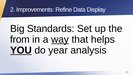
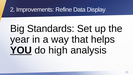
from: from -> year
way underline: present -> none
year: year -> high
